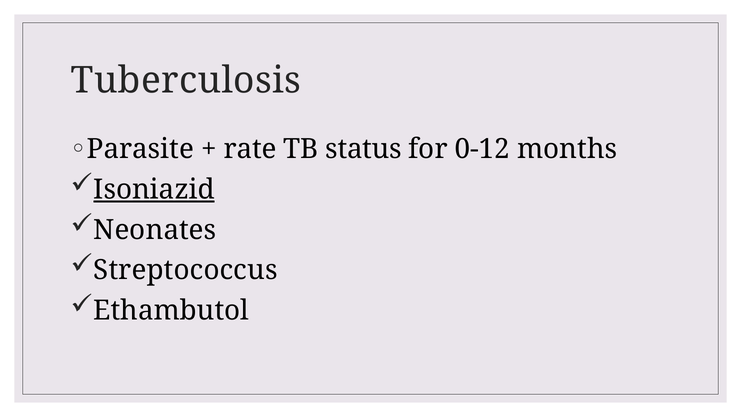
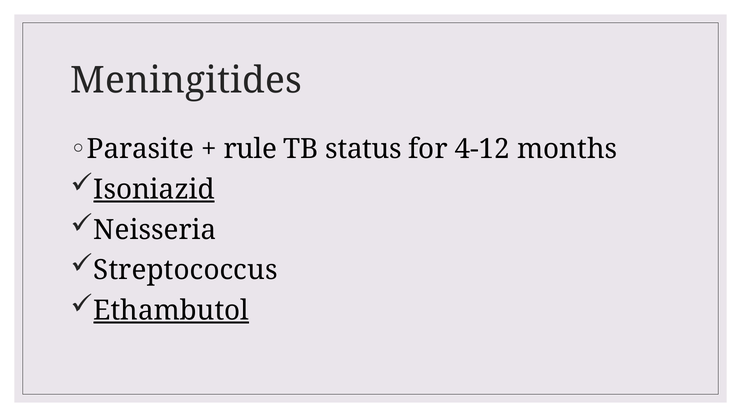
Tuberculosis: Tuberculosis -> Meningitides
rate: rate -> rule
0-12: 0-12 -> 4-12
Neonates: Neonates -> Neisseria
Ethambutol underline: none -> present
